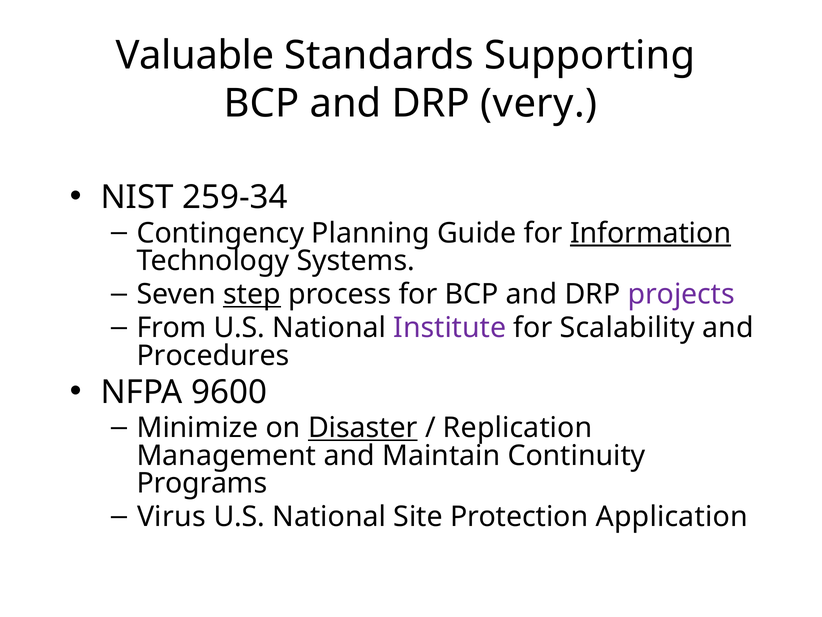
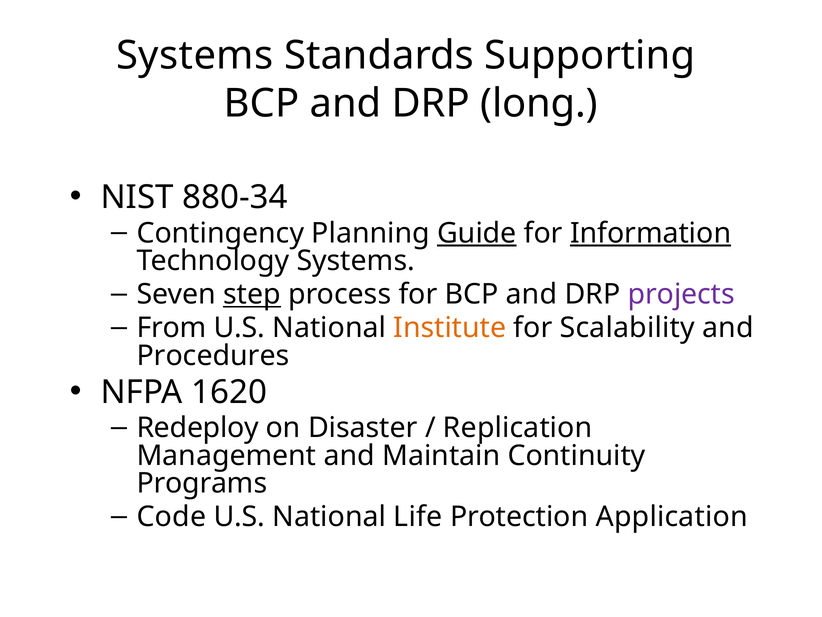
Valuable at (195, 56): Valuable -> Systems
very: very -> long
259-34: 259-34 -> 880-34
Guide underline: none -> present
Institute colour: purple -> orange
9600: 9600 -> 1620
Minimize: Minimize -> Redeploy
Disaster underline: present -> none
Virus: Virus -> Code
Site: Site -> Life
